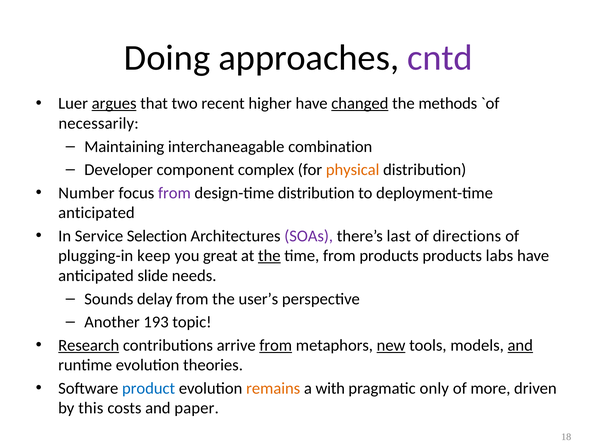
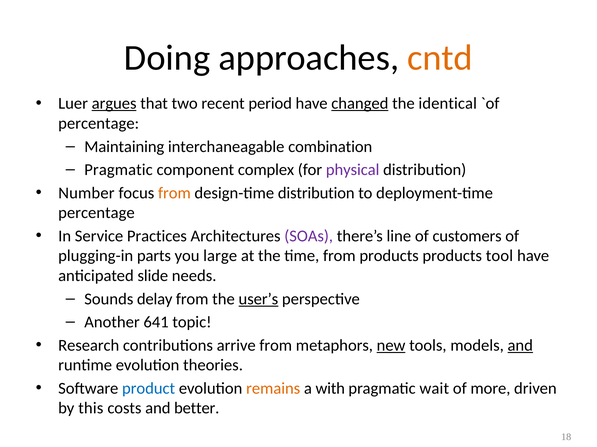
cntd colour: purple -> orange
higher: higher -> period
methods: methods -> identical
necessarily at (99, 124): necessarily -> percentage
Developer at (119, 170): Developer -> Pragmatic
physical colour: orange -> purple
from at (174, 193) colour: purple -> orange
anticipated at (96, 213): anticipated -> percentage
Selection: Selection -> Practices
last: last -> line
directions: directions -> customers
keep: keep -> parts
great: great -> large
the at (269, 256) underline: present -> none
labs: labs -> tool
user’s underline: none -> present
193: 193 -> 641
Research underline: present -> none
from at (276, 346) underline: present -> none
only: only -> wait
paper: paper -> better
